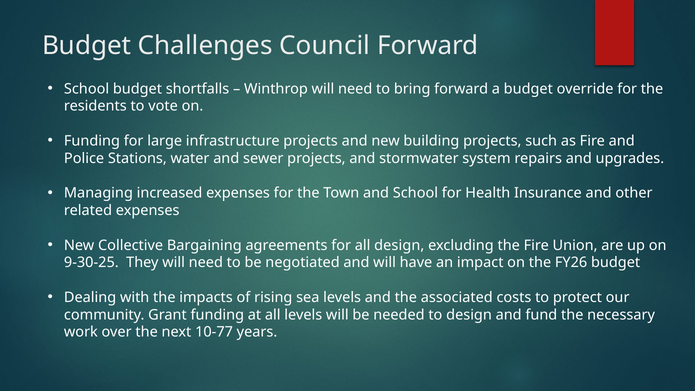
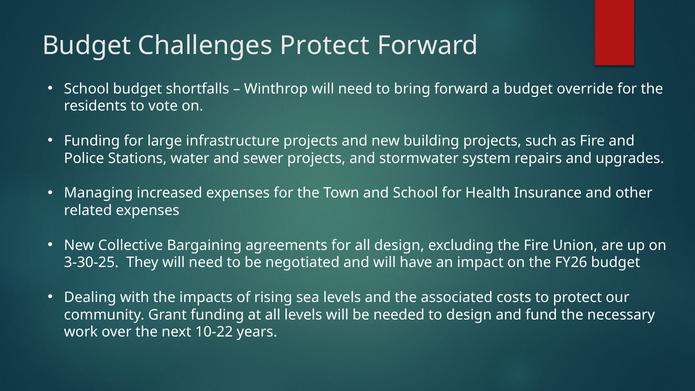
Challenges Council: Council -> Protect
9-30-25: 9-30-25 -> 3-30-25
10-77: 10-77 -> 10-22
